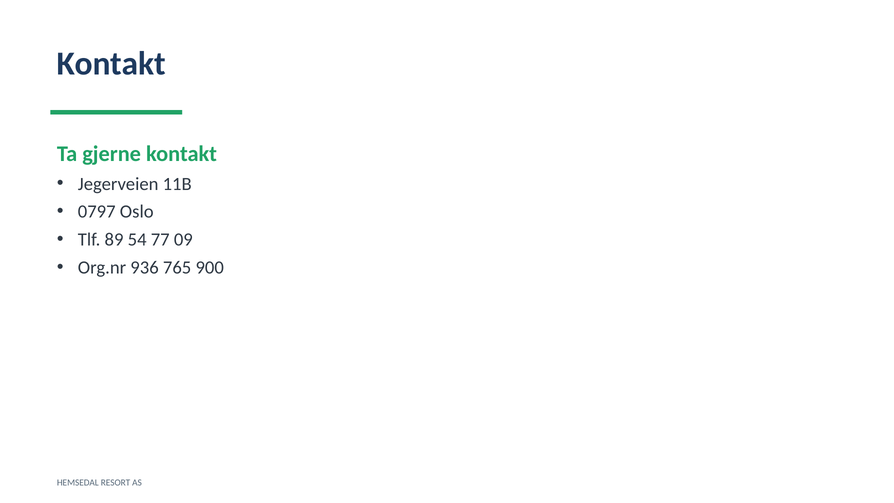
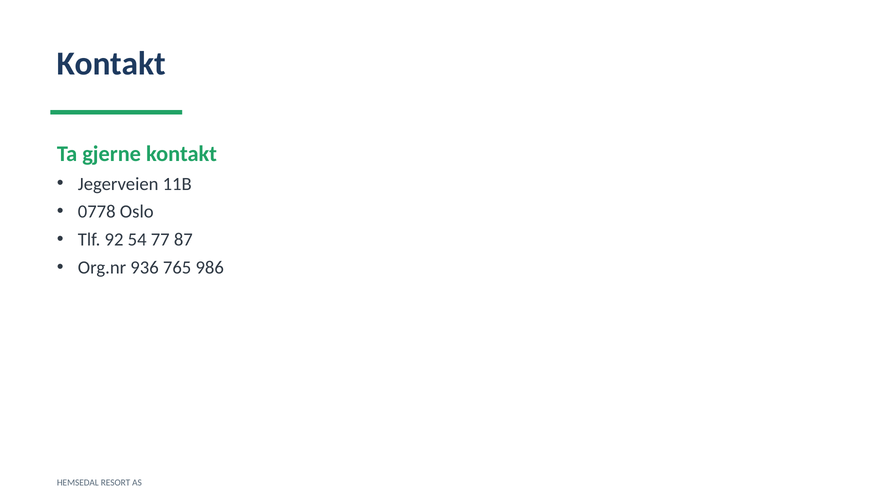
0797: 0797 -> 0778
89: 89 -> 92
09: 09 -> 87
900: 900 -> 986
